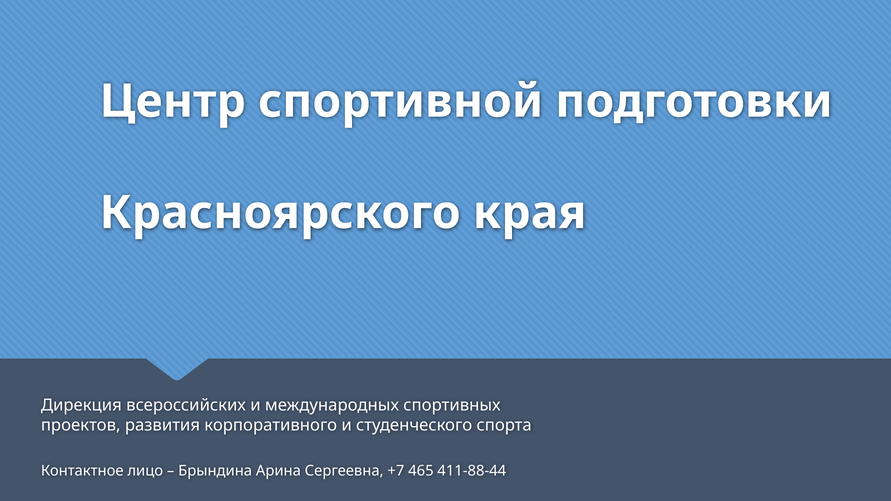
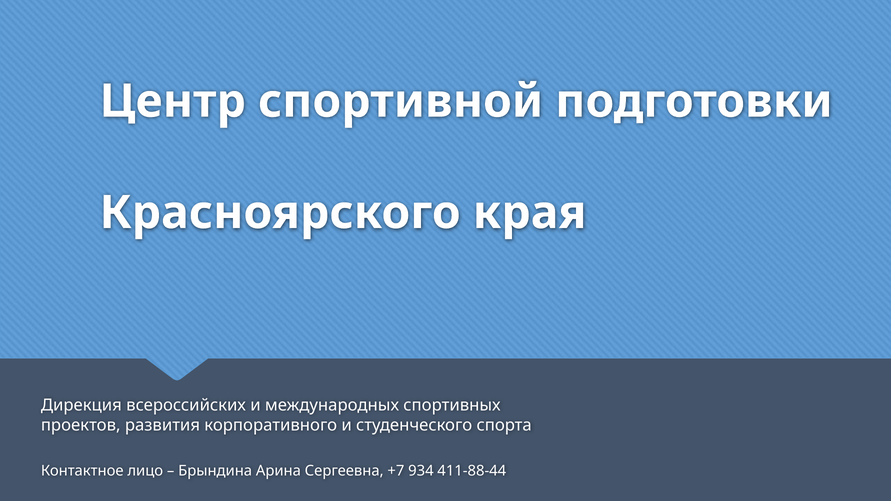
465: 465 -> 934
